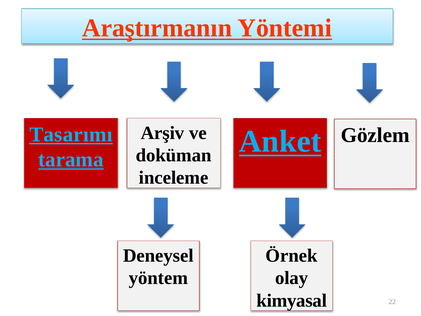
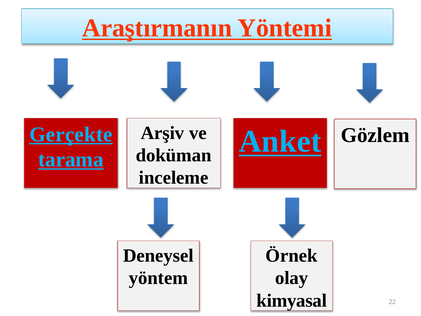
Tasarımı: Tasarımı -> Gerçekte
